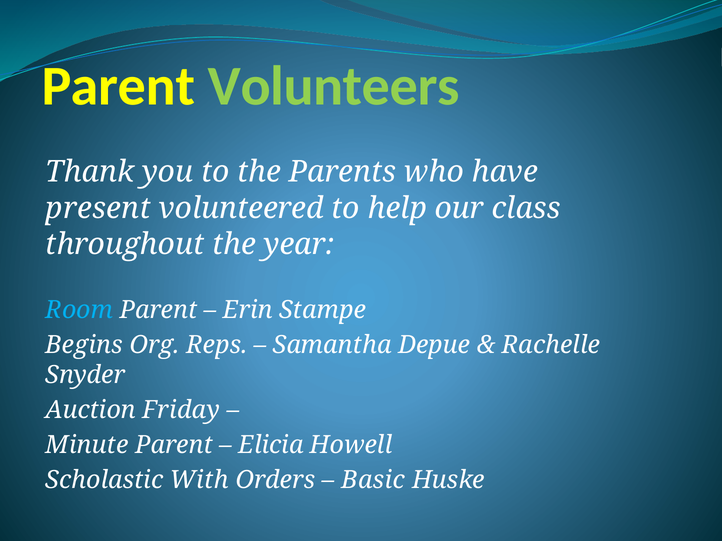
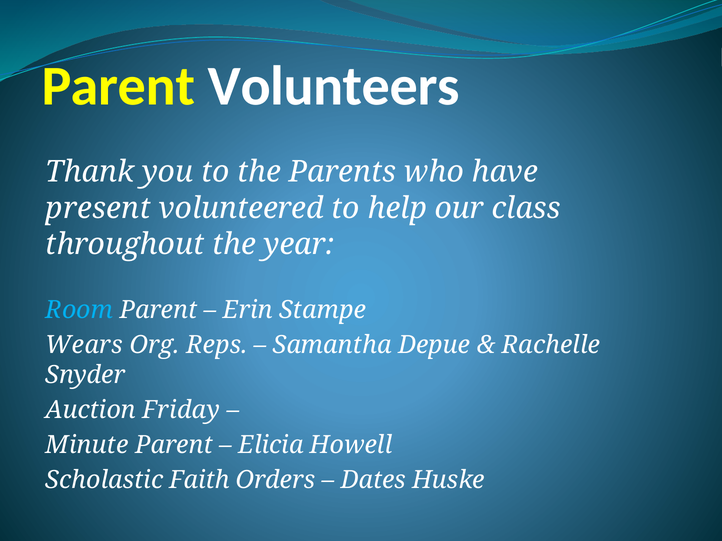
Volunteers colour: light green -> white
Begins: Begins -> Wears
With: With -> Faith
Basic: Basic -> Dates
